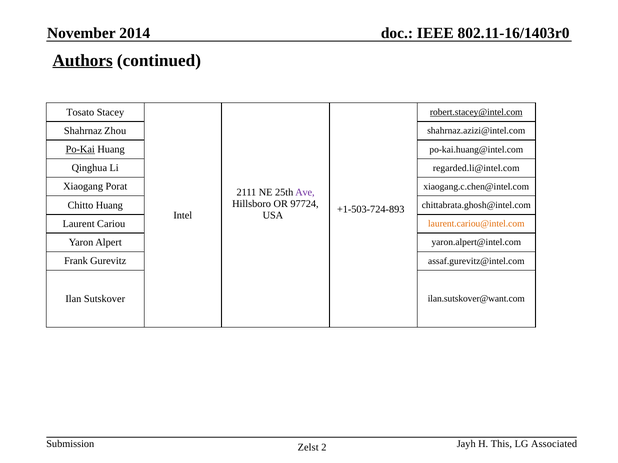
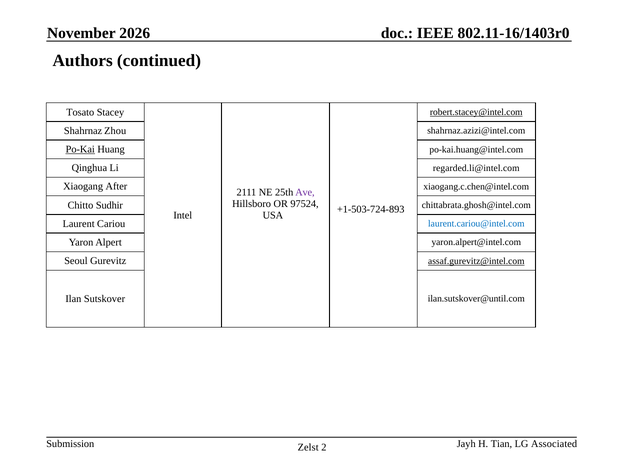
2014: 2014 -> 2026
Authors underline: present -> none
Porat: Porat -> After
97724: 97724 -> 97524
Chitto Huang: Huang -> Sudhir
laurent.cariou@intel.com colour: orange -> blue
Frank: Frank -> Seoul
assaf.gurevitz@intel.com underline: none -> present
ilan.sutskover@want.com: ilan.sutskover@want.com -> ilan.sutskover@until.com
This: This -> Tian
